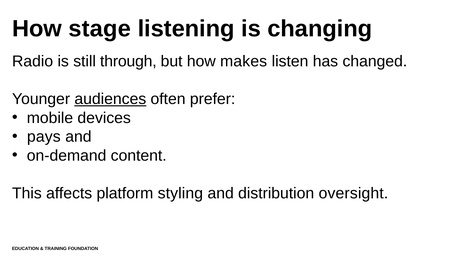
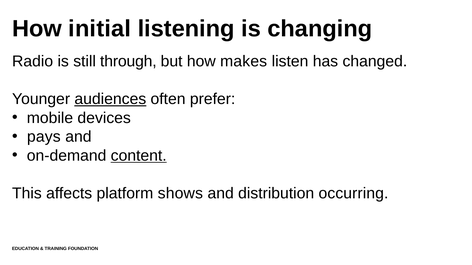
stage: stage -> initial
content underline: none -> present
styling: styling -> shows
oversight: oversight -> occurring
